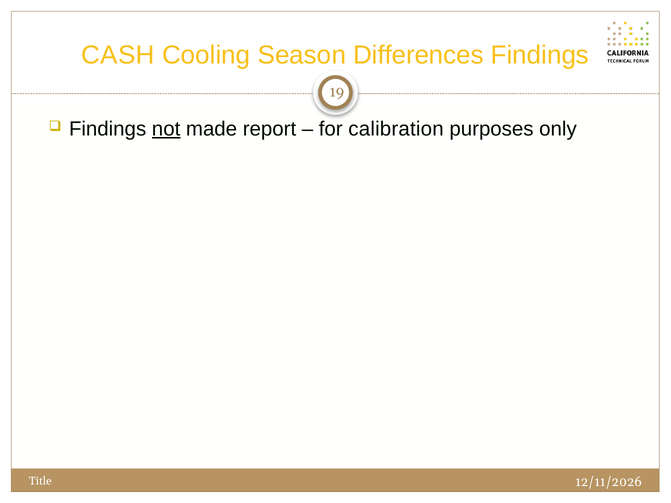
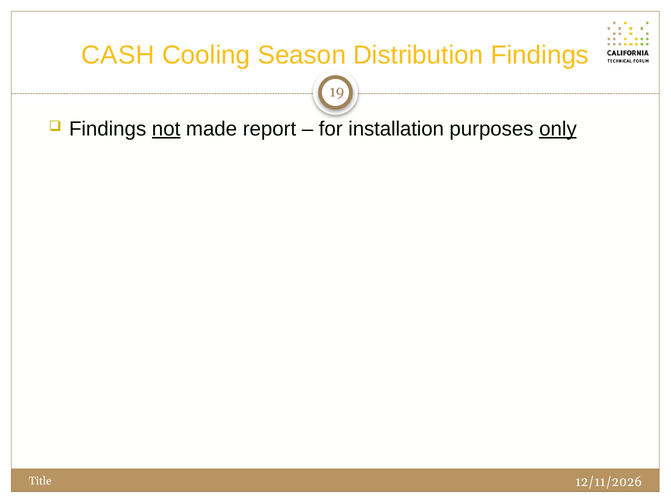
Differences: Differences -> Distribution
calibration: calibration -> installation
only underline: none -> present
